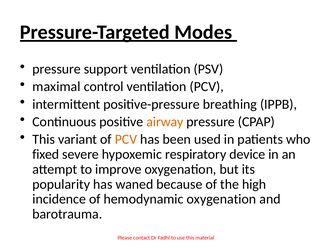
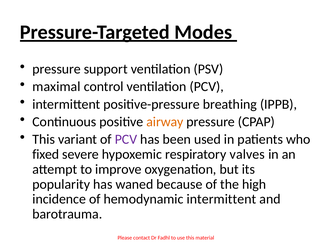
PCV at (126, 139) colour: orange -> purple
device: device -> valves
hemodynamic oxygenation: oxygenation -> intermittent
